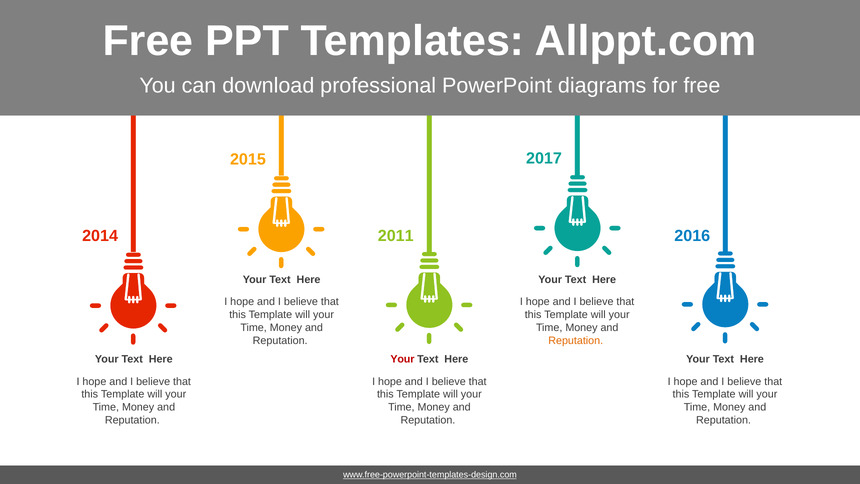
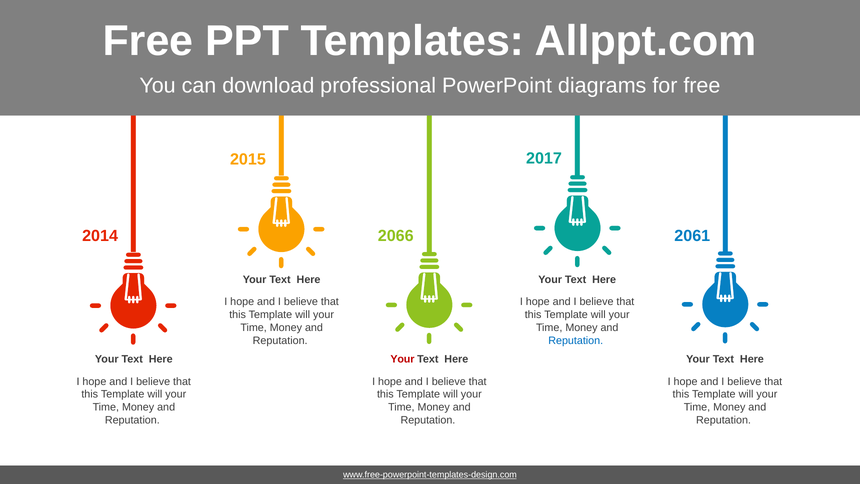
2011: 2011 -> 2066
2016: 2016 -> 2061
Reputation at (576, 340) colour: orange -> blue
